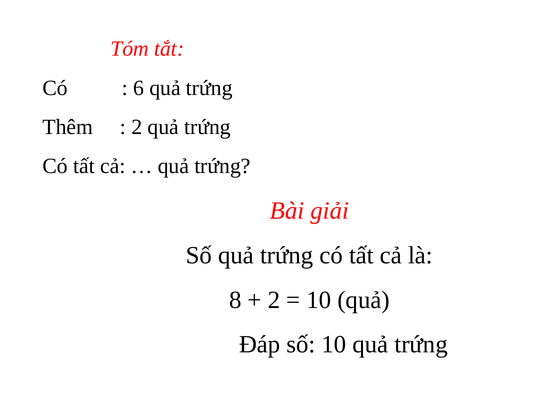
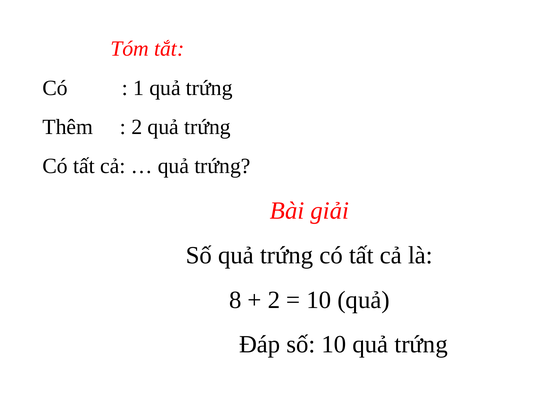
6: 6 -> 1
